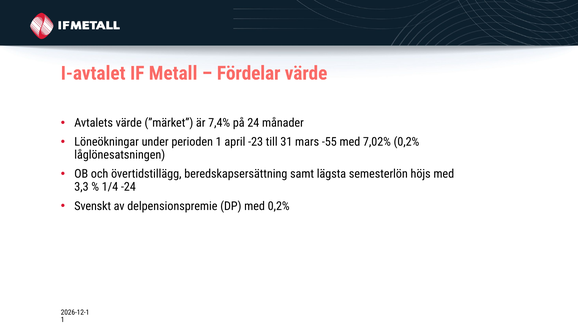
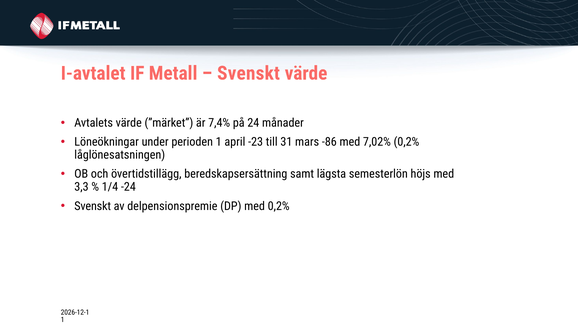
Fördelar at (249, 73): Fördelar -> Svenskt
-55: -55 -> -86
